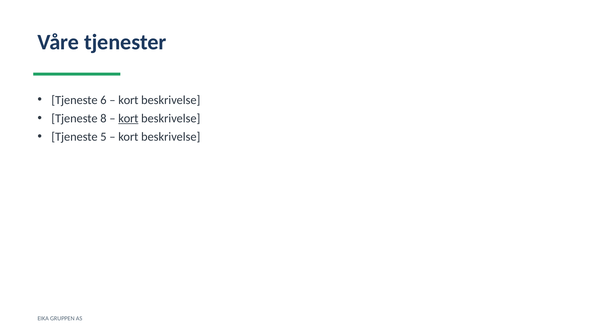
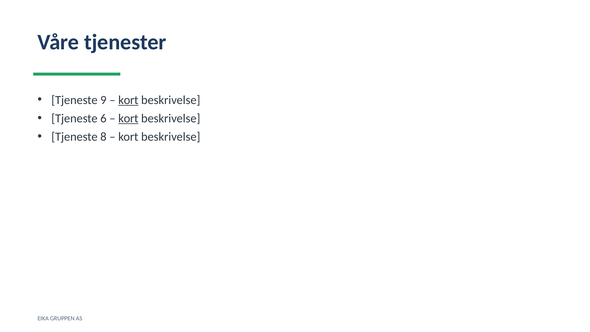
6: 6 -> 9
kort at (128, 100) underline: none -> present
8: 8 -> 6
5: 5 -> 8
